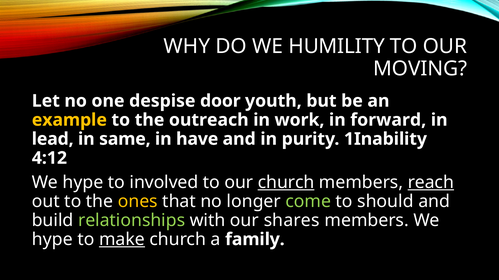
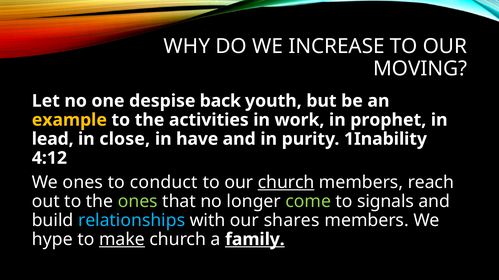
HUMILITY: HUMILITY -> INCREASE
door: door -> back
outreach: outreach -> activities
forward: forward -> prophet
same: same -> close
hype at (83, 183): hype -> ones
involved: involved -> conduct
reach underline: present -> none
ones at (138, 202) colour: yellow -> light green
should: should -> signals
relationships colour: light green -> light blue
family underline: none -> present
